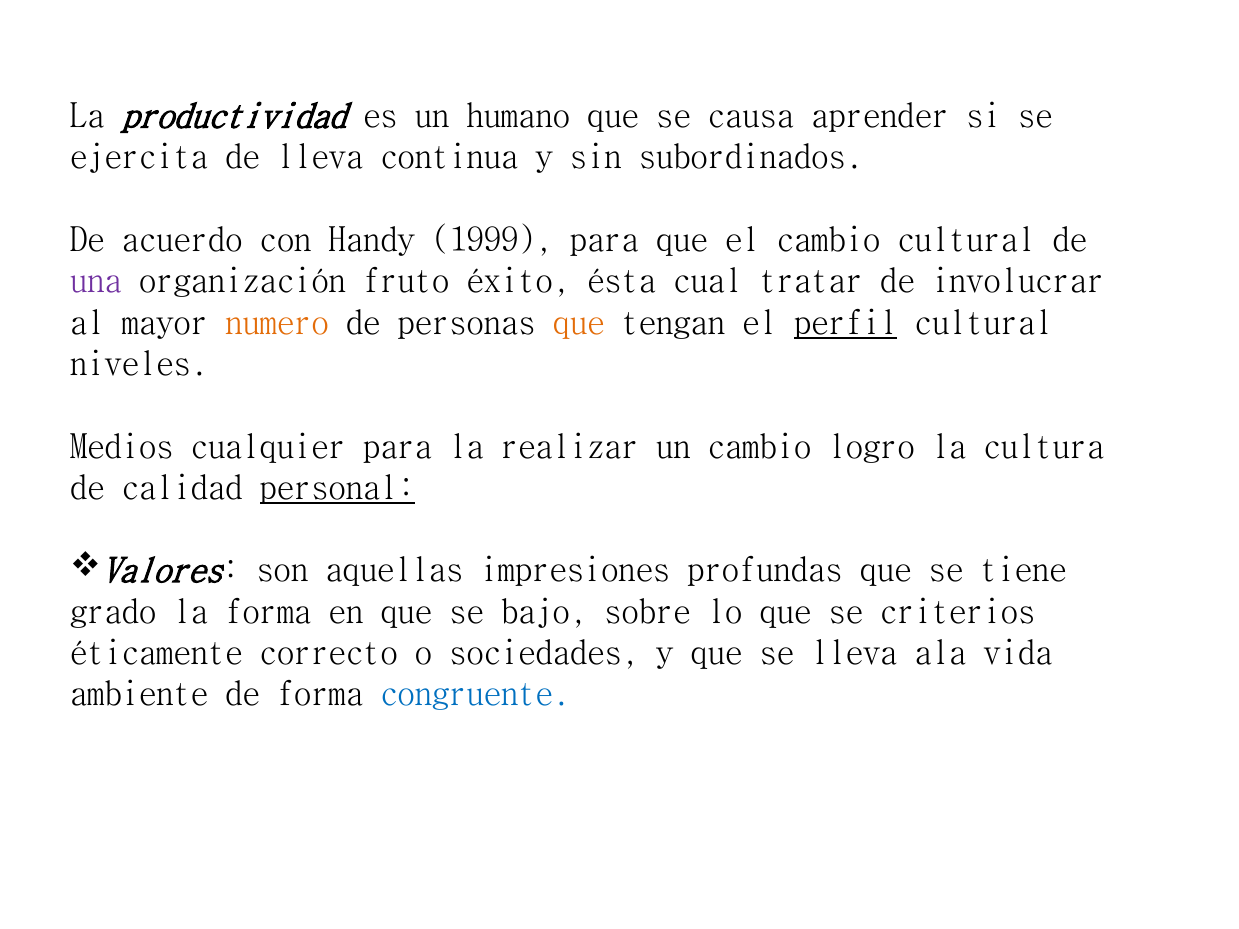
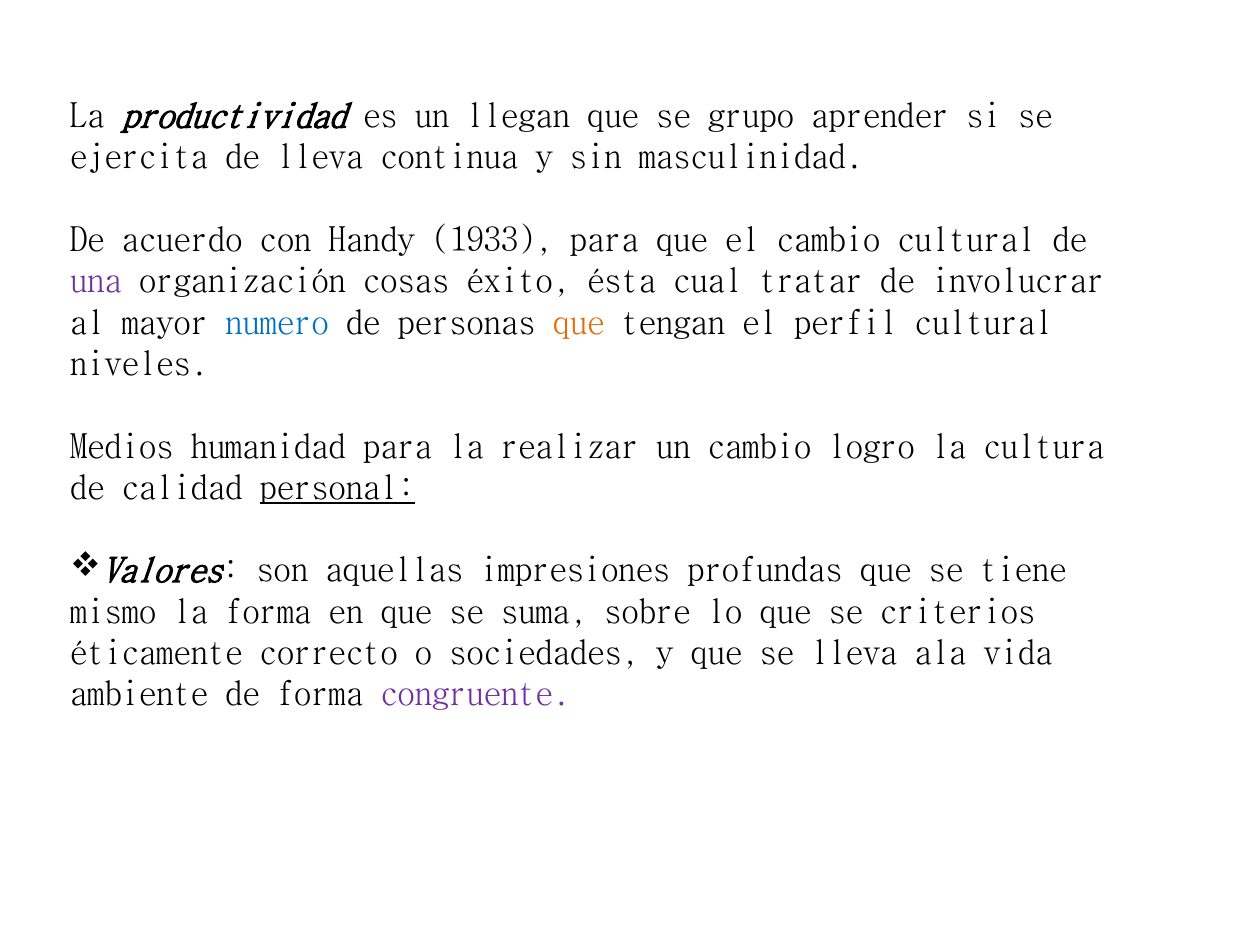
humano: humano -> llegan
causa: causa -> grupo
subordinados: subordinados -> masculinidad
1999: 1999 -> 1933
fruto: fruto -> cosas
numero colour: orange -> blue
perfil underline: present -> none
cualquier: cualquier -> humanidad
grado: grado -> mismo
bajo: bajo -> suma
congruente colour: blue -> purple
